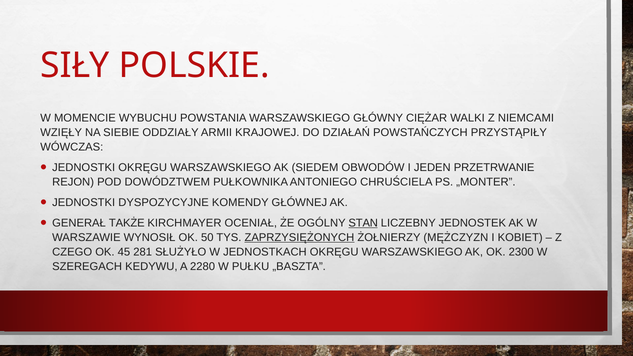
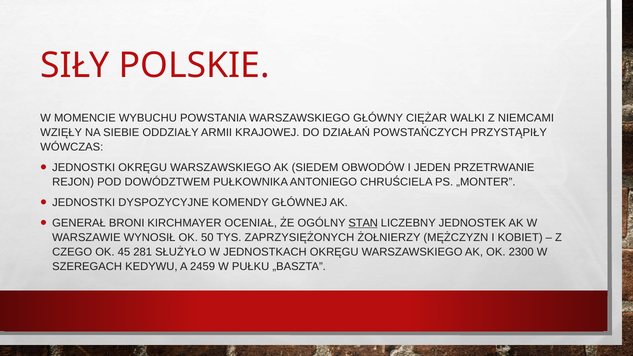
TAKŻE: TAKŻE -> BRONI
ZAPRZYSIĘŻONYCH underline: present -> none
2280: 2280 -> 2459
